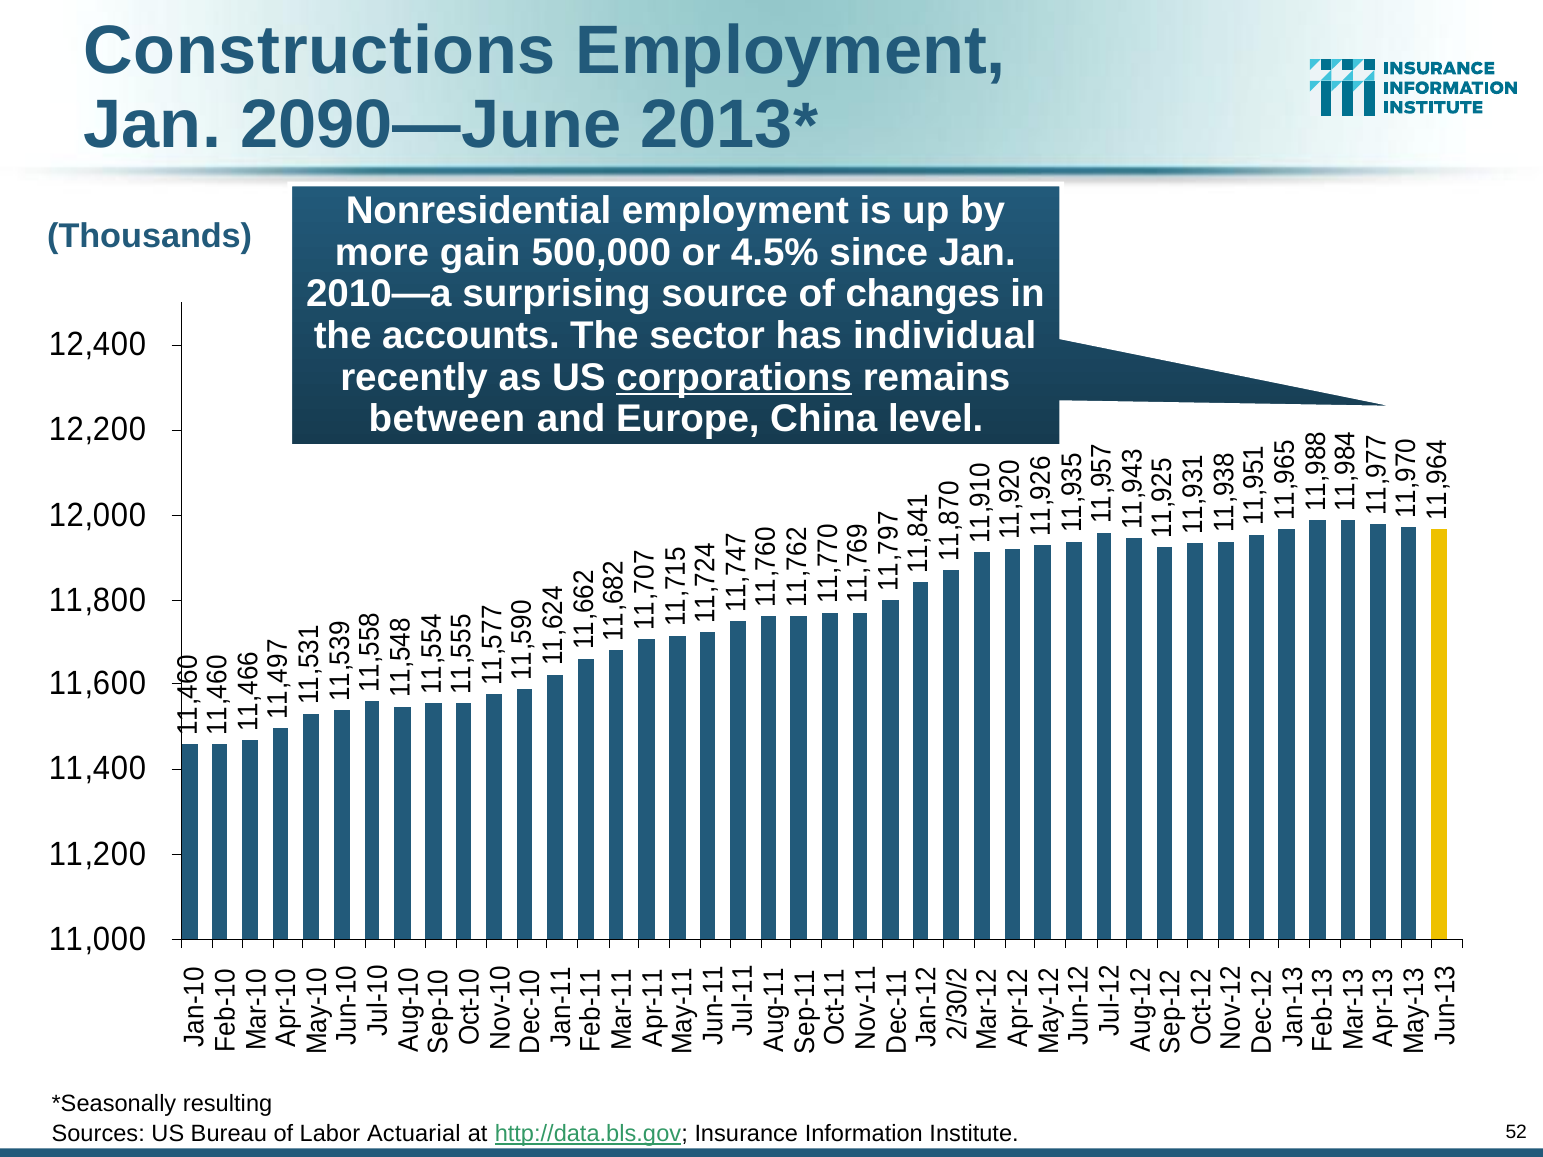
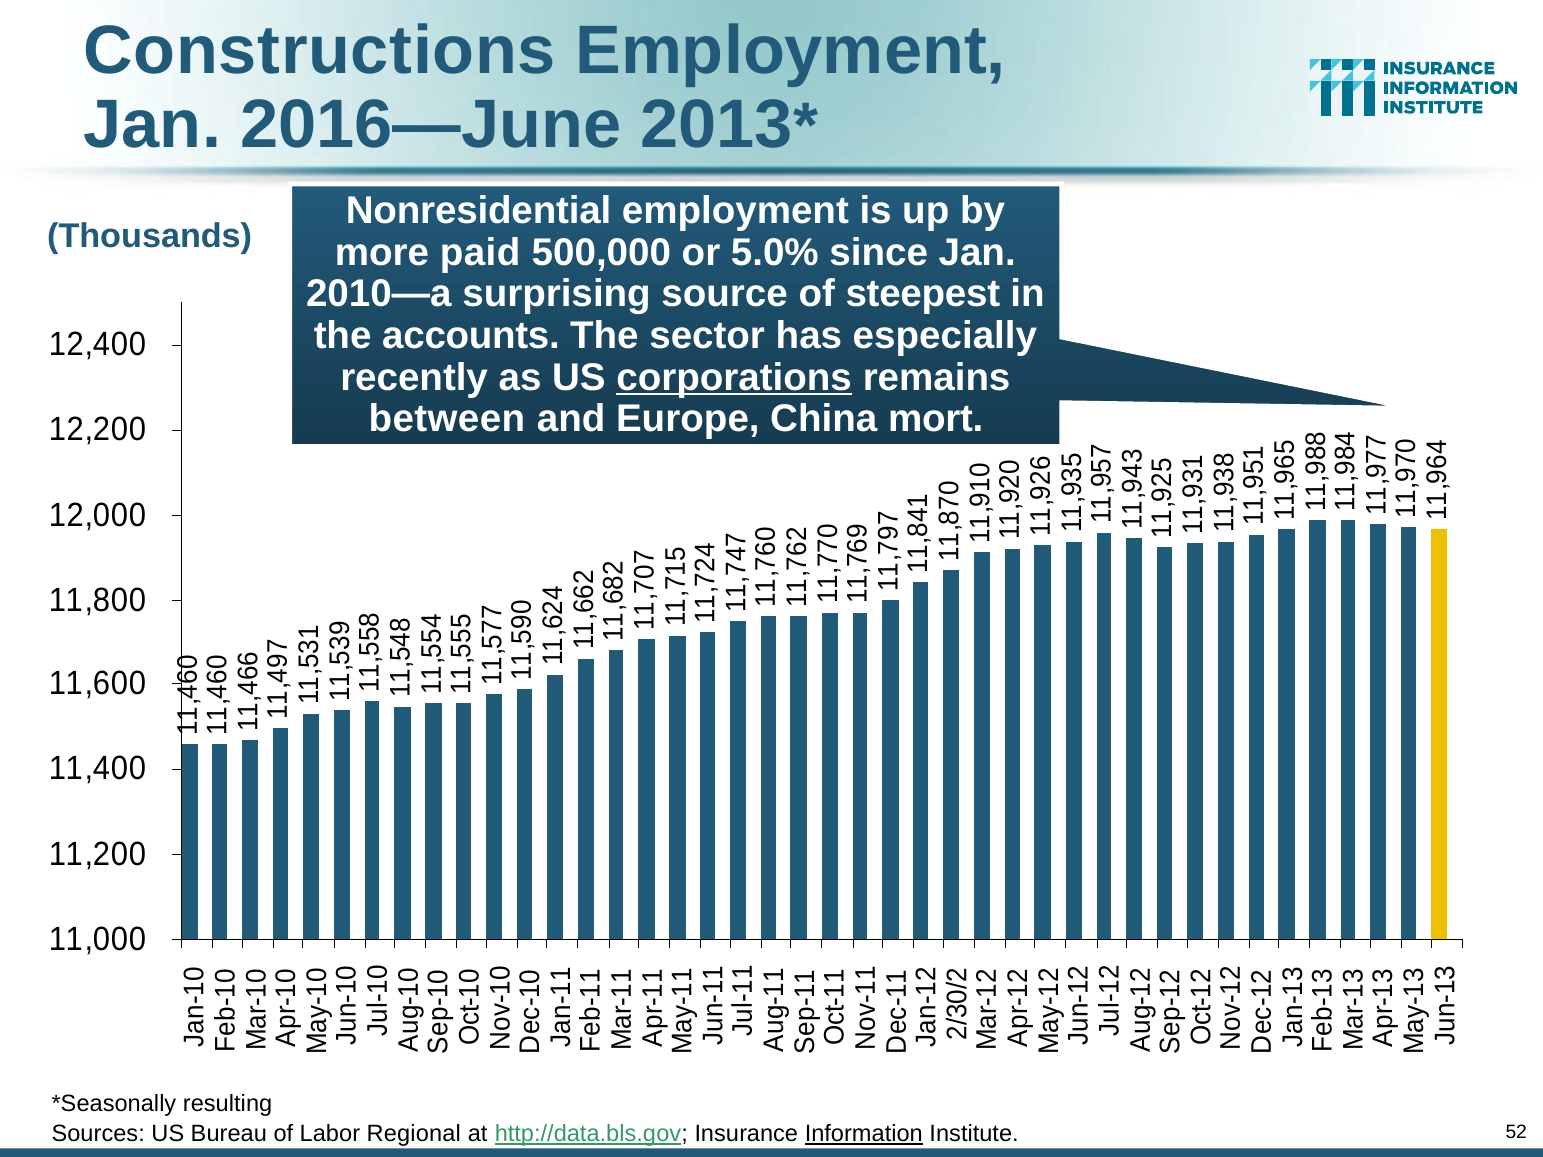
2090—June: 2090—June -> 2016—June
gain: gain -> paid
4.5%: 4.5% -> 5.0%
changes: changes -> steepest
individual: individual -> especially
level: level -> mort
Actuarial: Actuarial -> Regional
Information underline: none -> present
